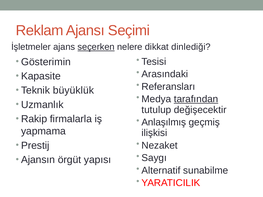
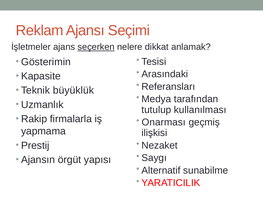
dinlediği: dinlediği -> anlamak
tarafından underline: present -> none
değişecektir: değişecektir -> kullanılması
Anlaşılmış: Anlaşılmış -> Onarması
